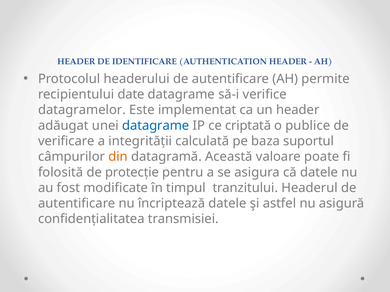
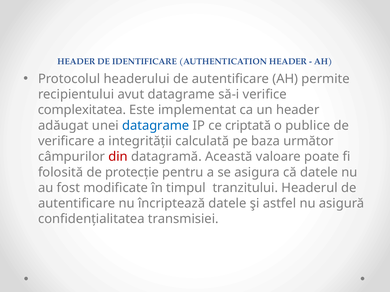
date: date -> avut
datagramelor: datagramelor -> complexitatea
suportul: suportul -> următor
din colour: orange -> red
